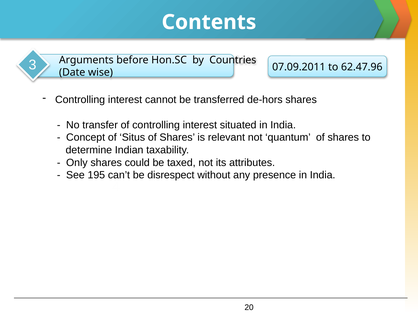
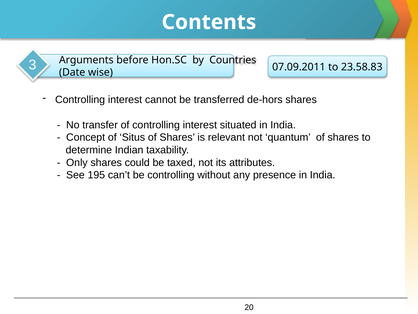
62.47.96: 62.47.96 -> 23.58.83
be disrespect: disrespect -> controlling
